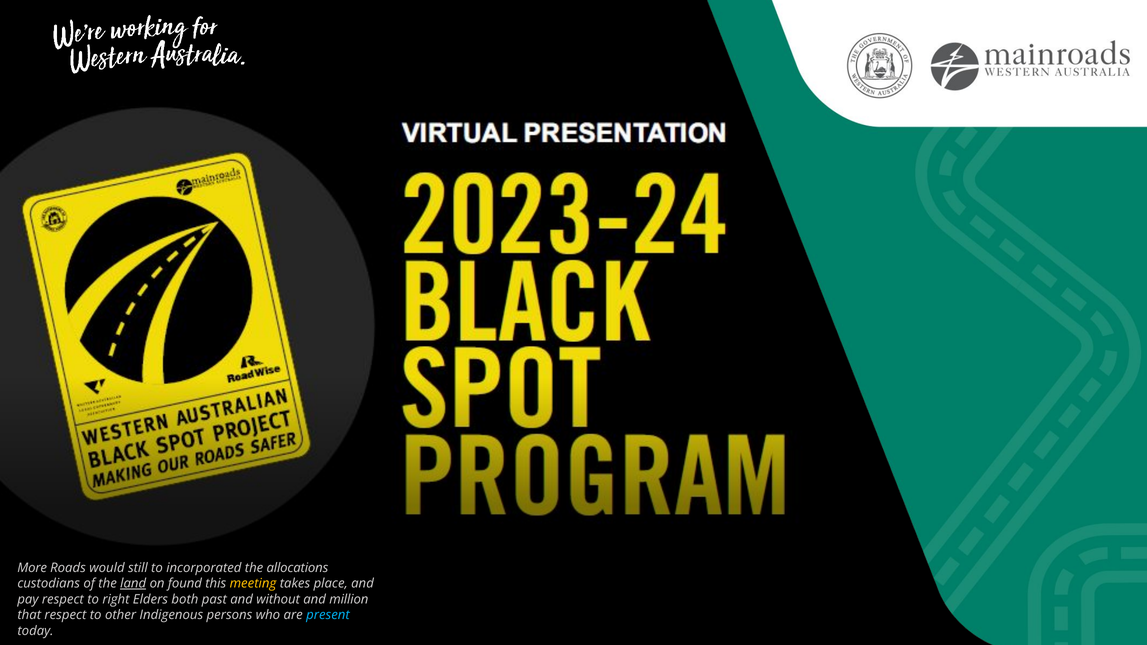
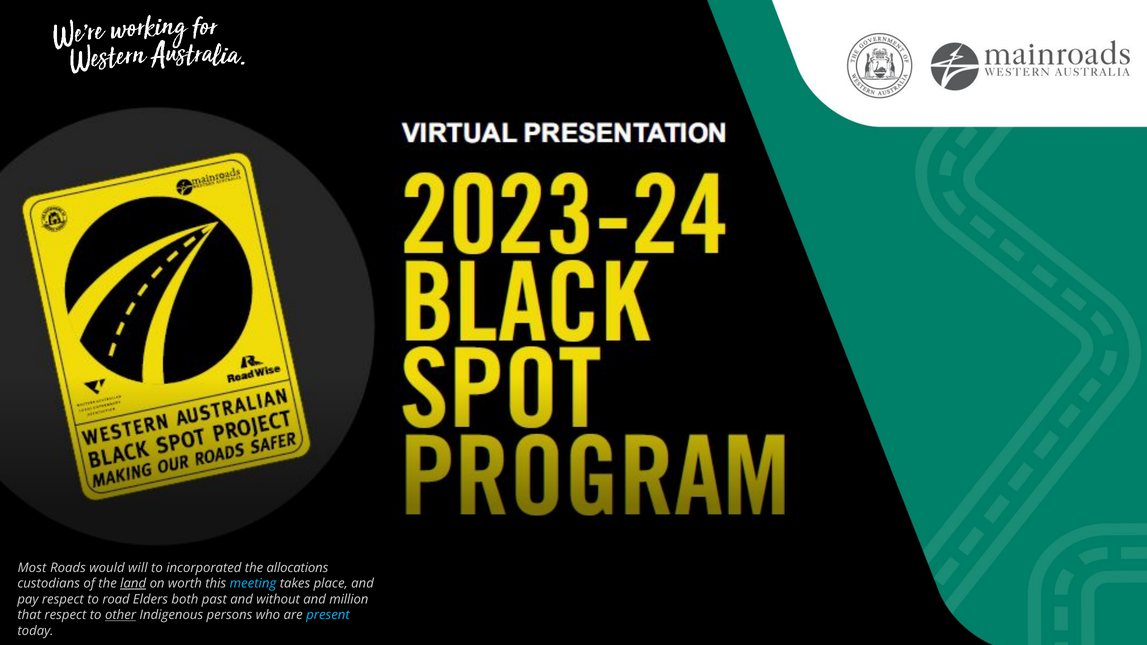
More: More -> Most
still: still -> will
found: found -> worth
meeting colour: yellow -> light blue
right: right -> road
other underline: none -> present
